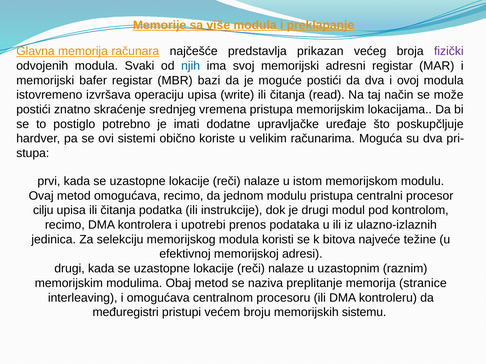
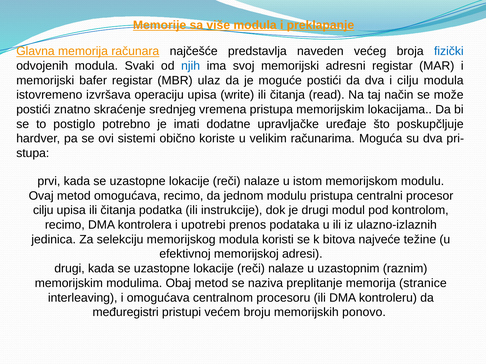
prikazan: prikazan -> naveden
fizički colour: purple -> blue
bazi: bazi -> ulaz
i ovoj: ovoj -> cilju
sistemu: sistemu -> ponovo
